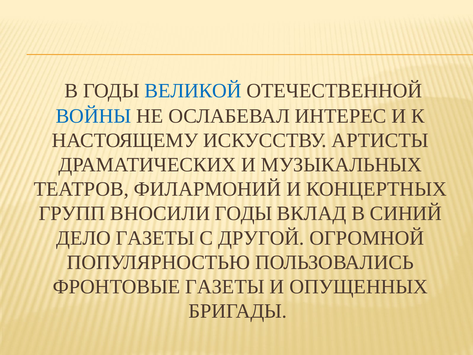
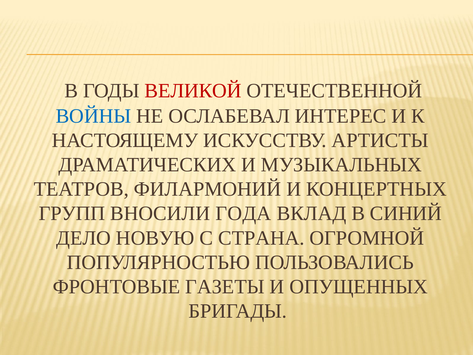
ВЕЛИКОЙ colour: blue -> red
ВНОСИЛИ ГОДЫ: ГОДЫ -> ГОДА
ДЕЛО ГАЗЕТЫ: ГАЗЕТЫ -> НОВУЮ
ДРУГОЙ: ДРУГОЙ -> СТРАНА
